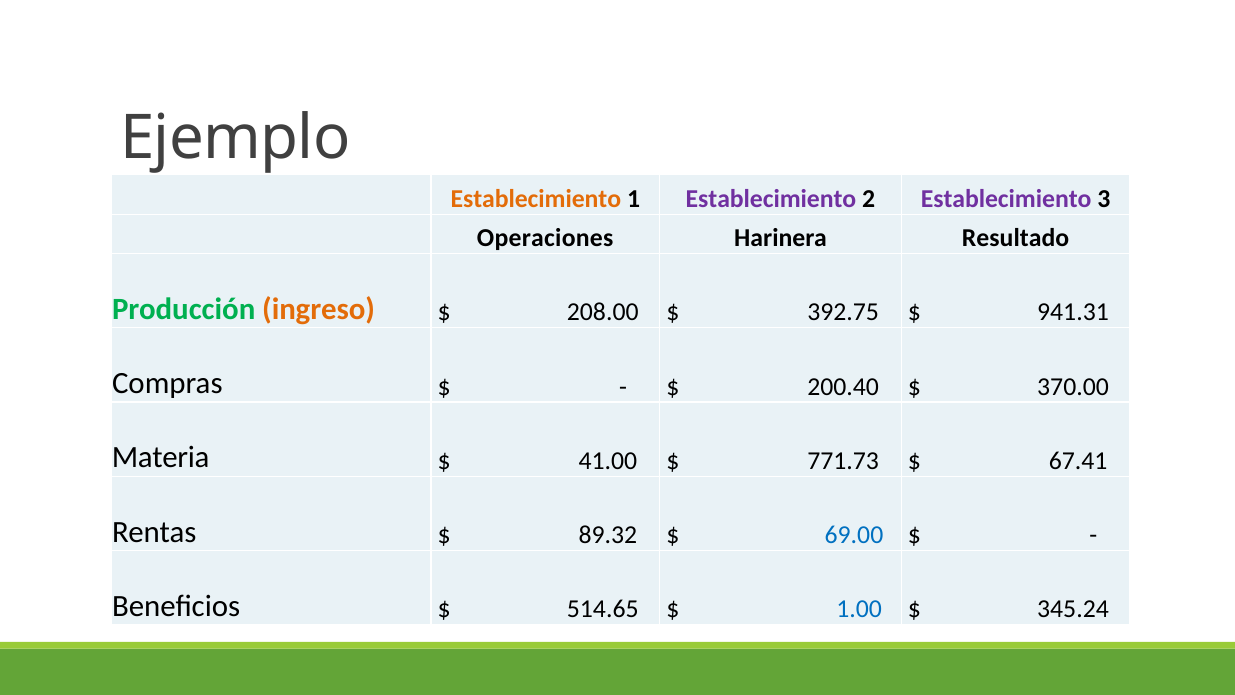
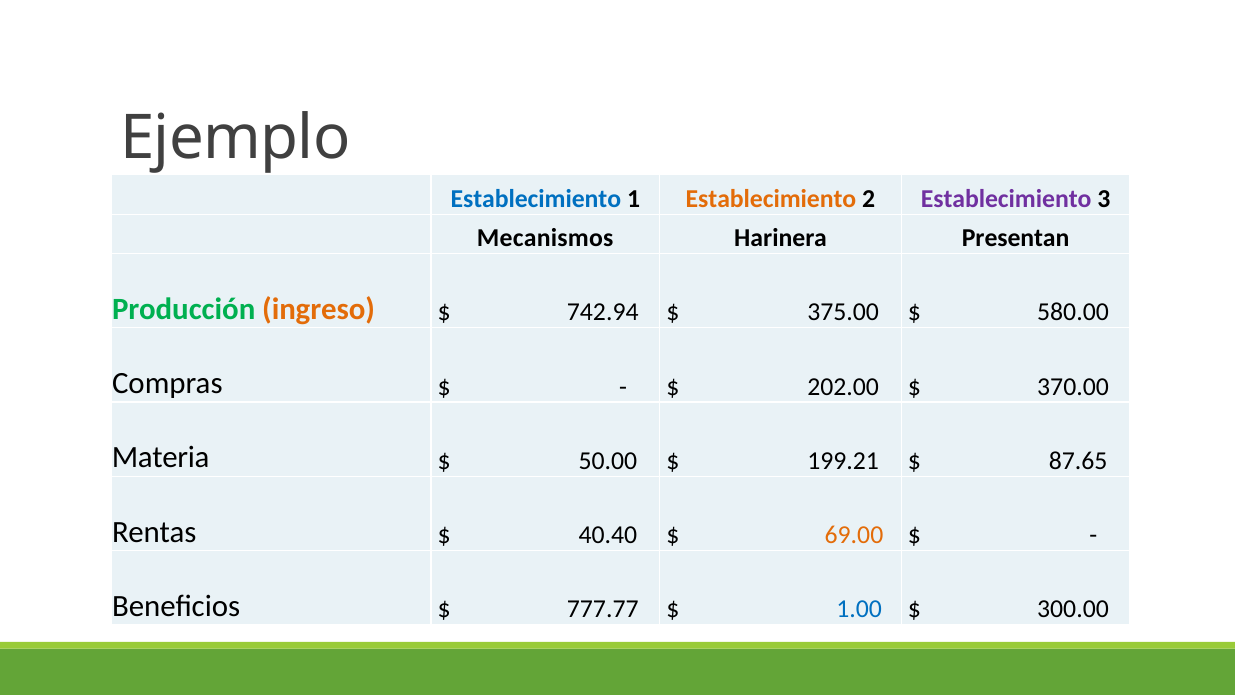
Establecimiento at (536, 199) colour: orange -> blue
Establecimiento at (771, 199) colour: purple -> orange
Operaciones: Operaciones -> Mecanismos
Resultado: Resultado -> Presentan
208.00: 208.00 -> 742.94
392.75: 392.75 -> 375.00
941.31: 941.31 -> 580.00
200.40: 200.40 -> 202.00
41.00: 41.00 -> 50.00
771.73: 771.73 -> 199.21
67.41: 67.41 -> 87.65
89.32: 89.32 -> 40.40
69.00 colour: blue -> orange
514.65: 514.65 -> 777.77
345.24: 345.24 -> 300.00
